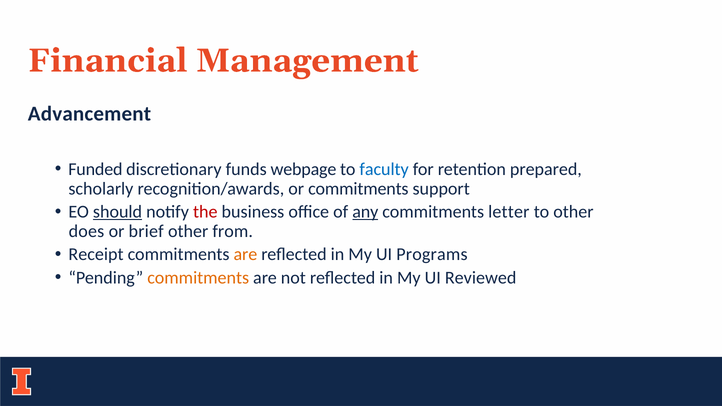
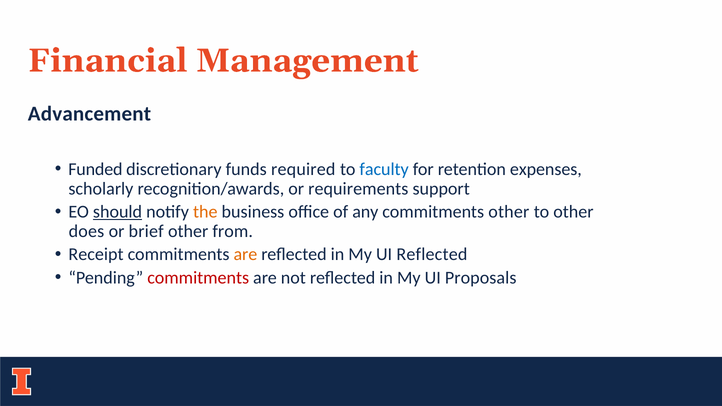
webpage: webpage -> required
prepared: prepared -> expenses
or commitments: commitments -> requirements
the colour: red -> orange
any underline: present -> none
commitments letter: letter -> other
UI Programs: Programs -> Reflected
commitments at (198, 278) colour: orange -> red
Reviewed: Reviewed -> Proposals
